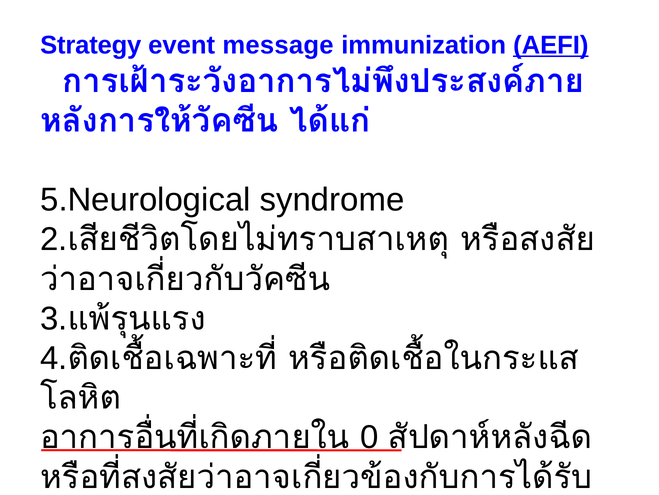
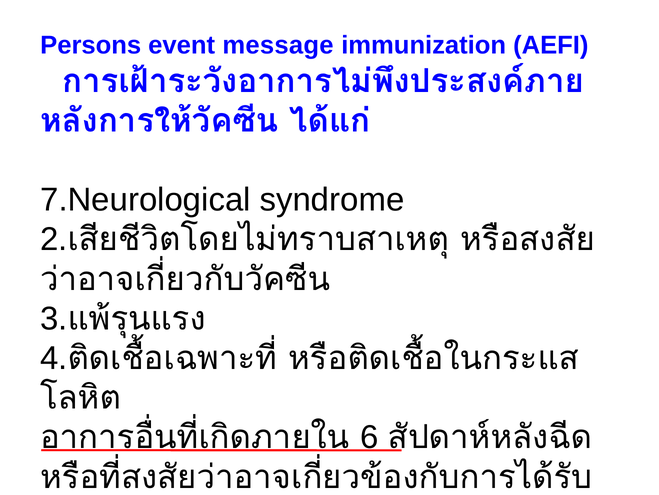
Strategy: Strategy -> Persons
AEFI underline: present -> none
5.Neurological: 5.Neurological -> 7.Neurological
0: 0 -> 6
